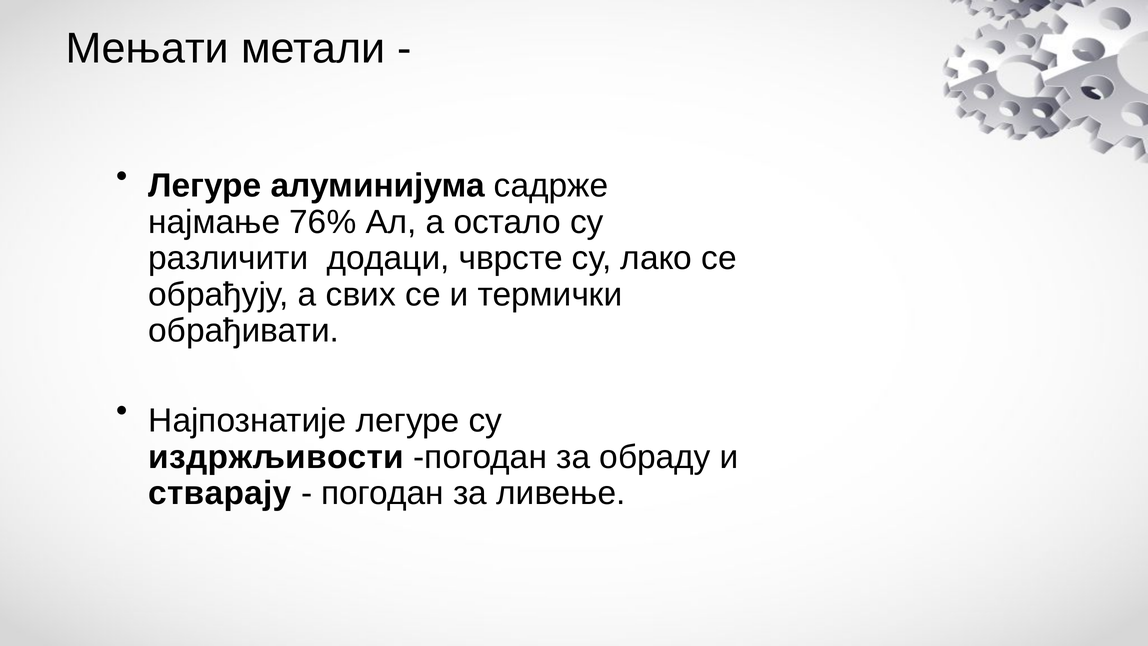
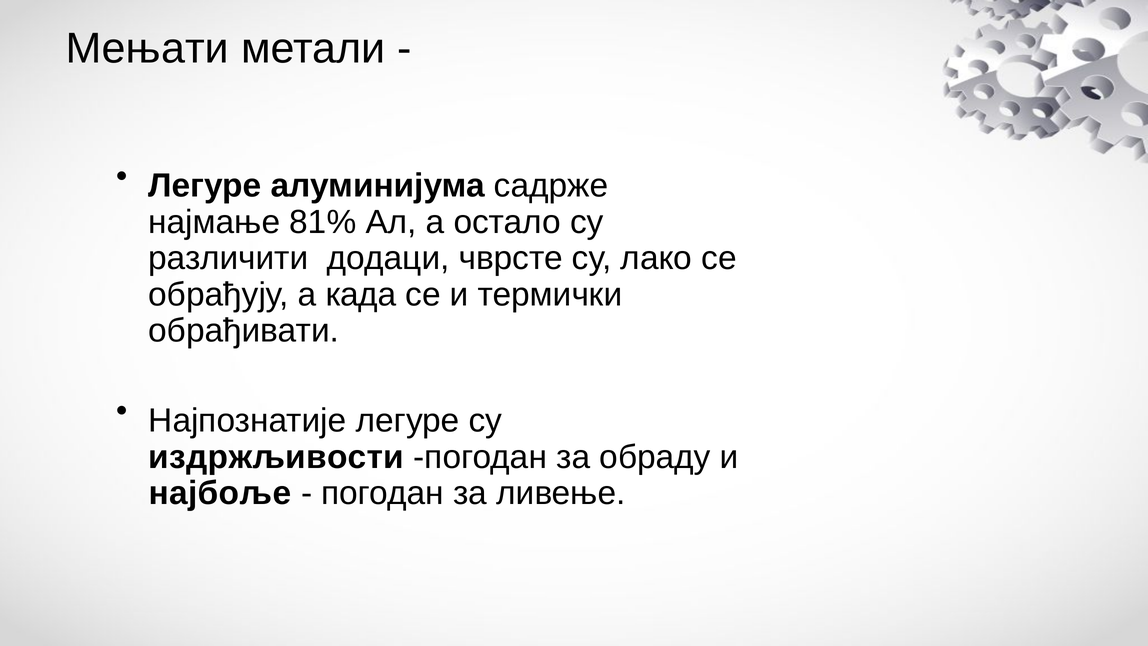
76%: 76% -> 81%
свих: свих -> када
стварају: стварају -> најбоље
